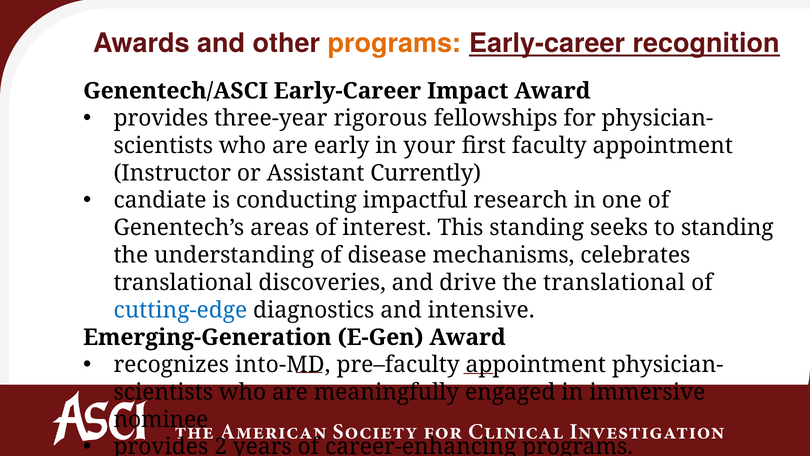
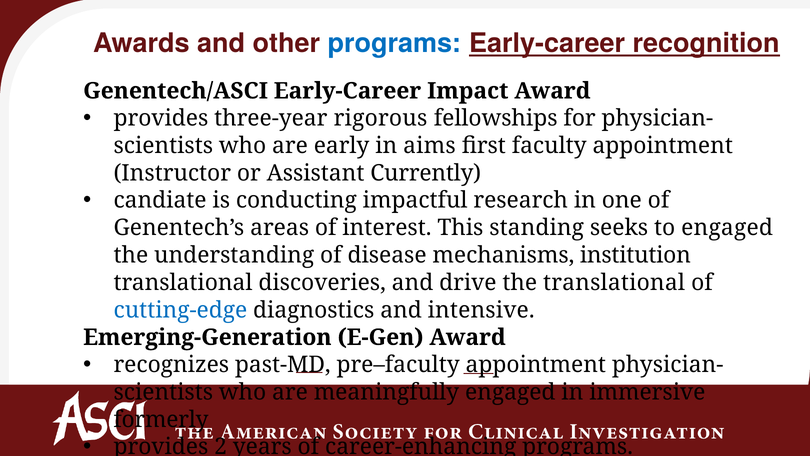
programs at (395, 43) colour: orange -> blue
your: your -> aims
to standing: standing -> engaged
celebrates: celebrates -> institution
into-MD: into-MD -> past-MD
nominee: nominee -> formerly
